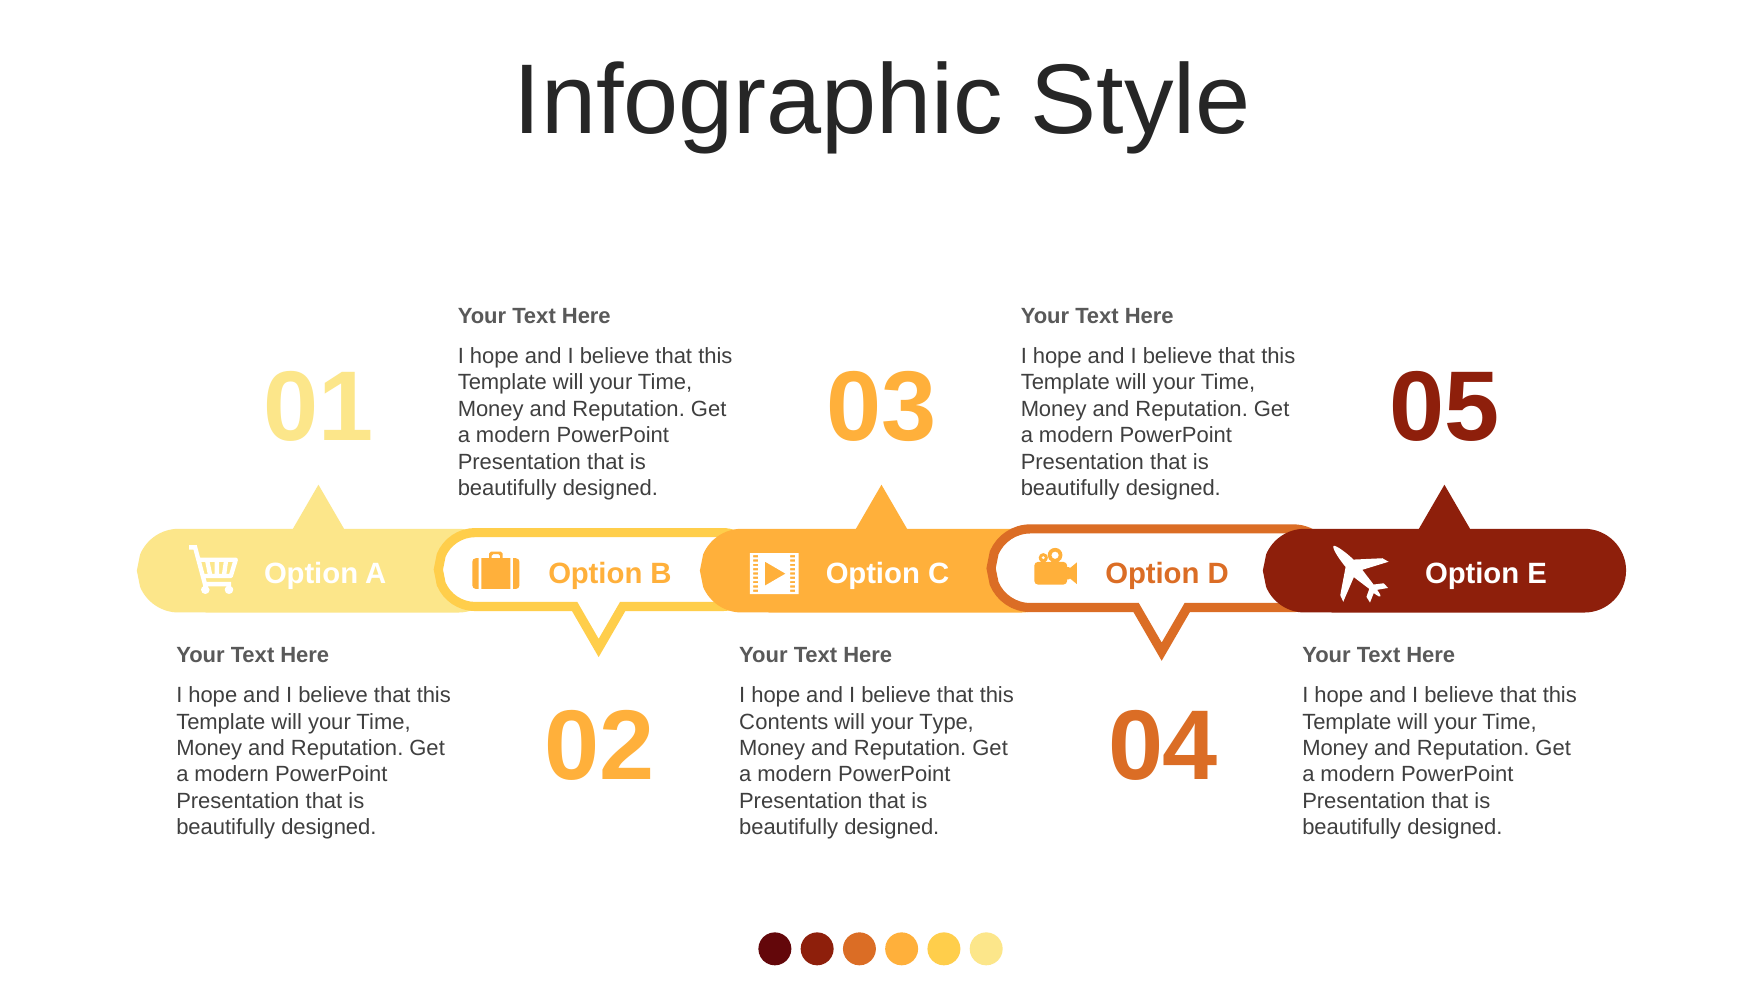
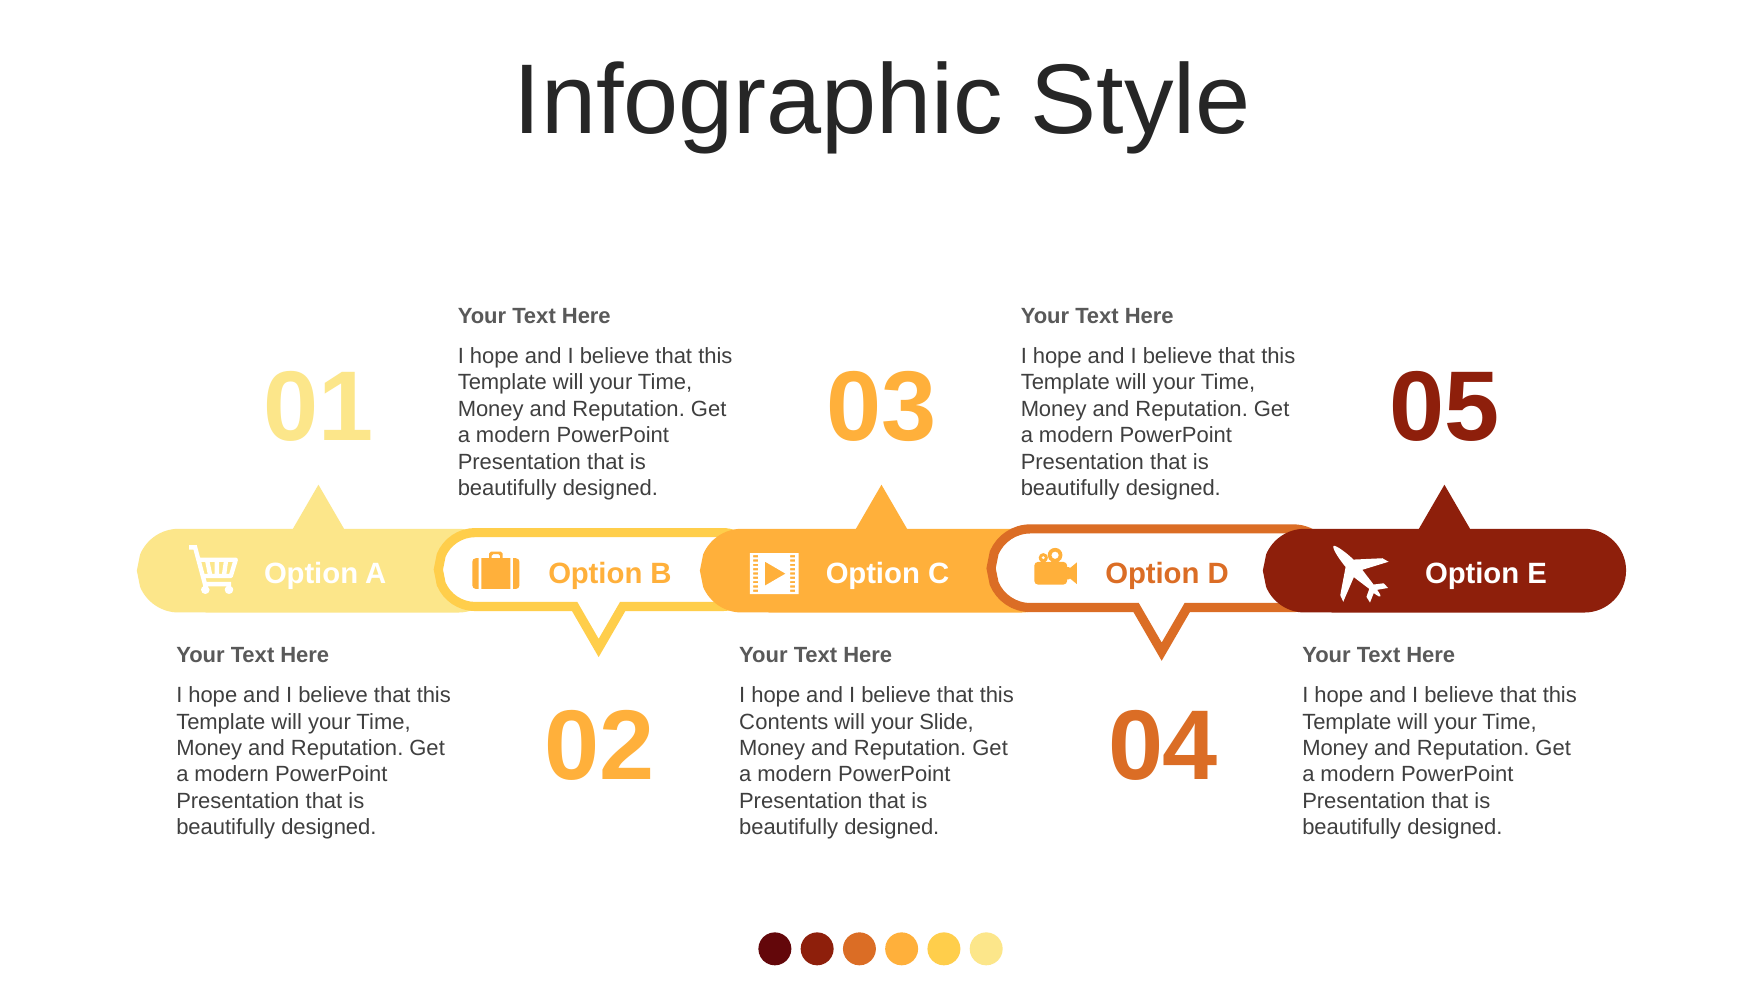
Type: Type -> Slide
